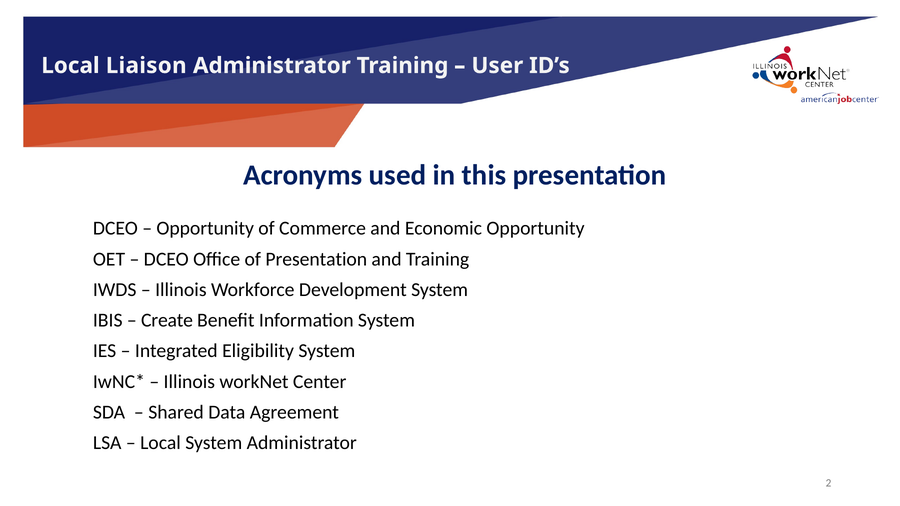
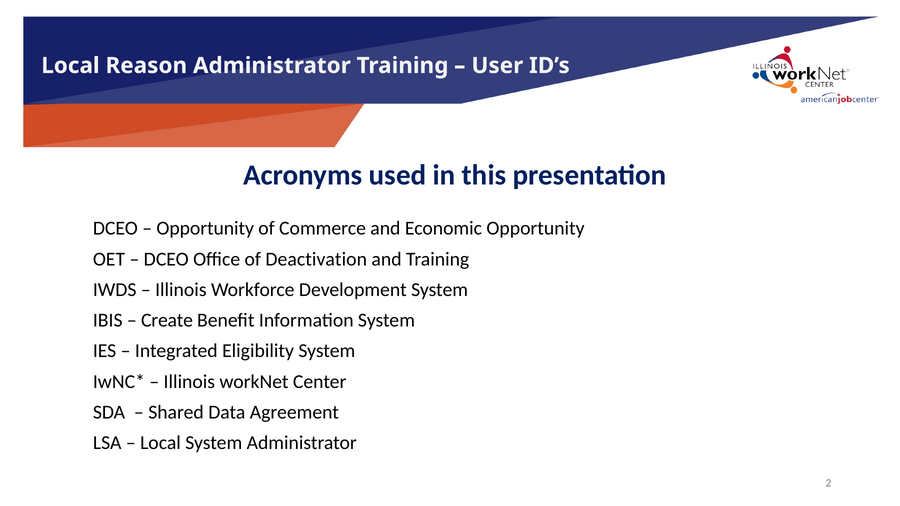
Liaison: Liaison -> Reason
of Presentation: Presentation -> Deactivation
